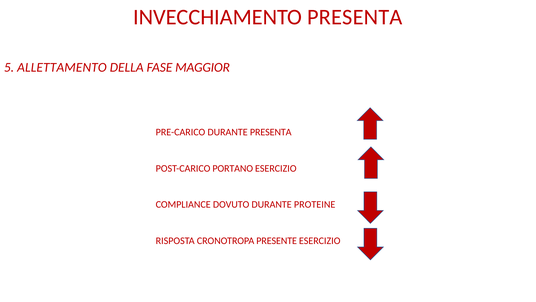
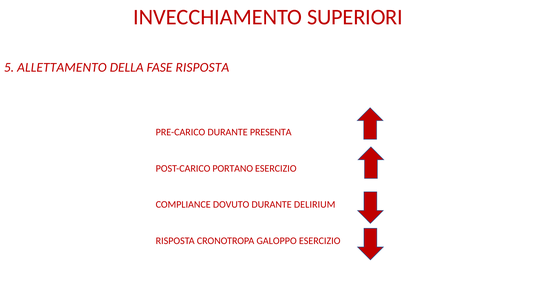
INVECCHIAMENTO PRESENTA: PRESENTA -> SUPERIORI
FASE MAGGIOR: MAGGIOR -> RISPOSTA
PROTEINE: PROTEINE -> DELIRIUM
PRESENTE: PRESENTE -> GALOPPO
